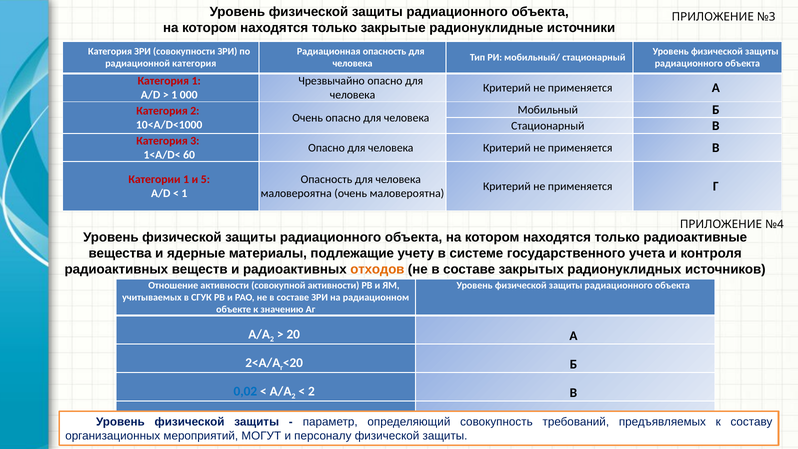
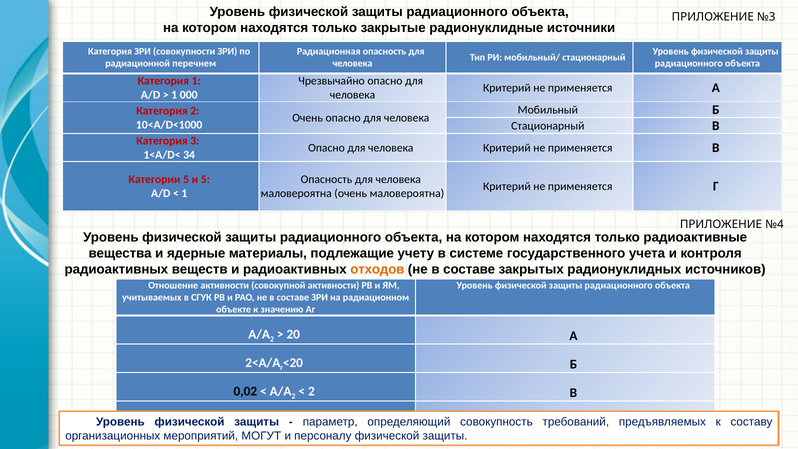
радиационной категория: категория -> перечнем
60: 60 -> 34
Категории 1: 1 -> 5
0,02 at (245, 391) colour: blue -> black
